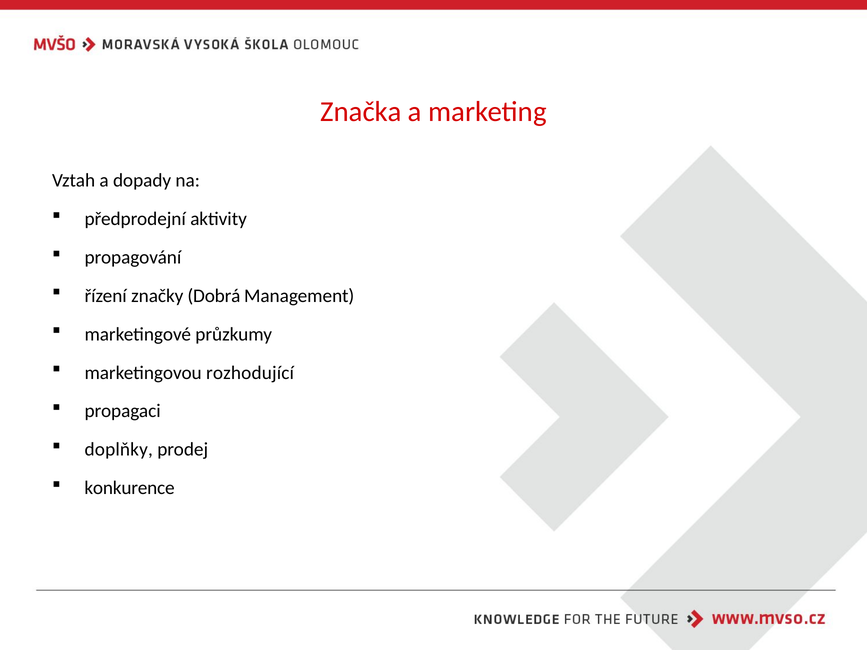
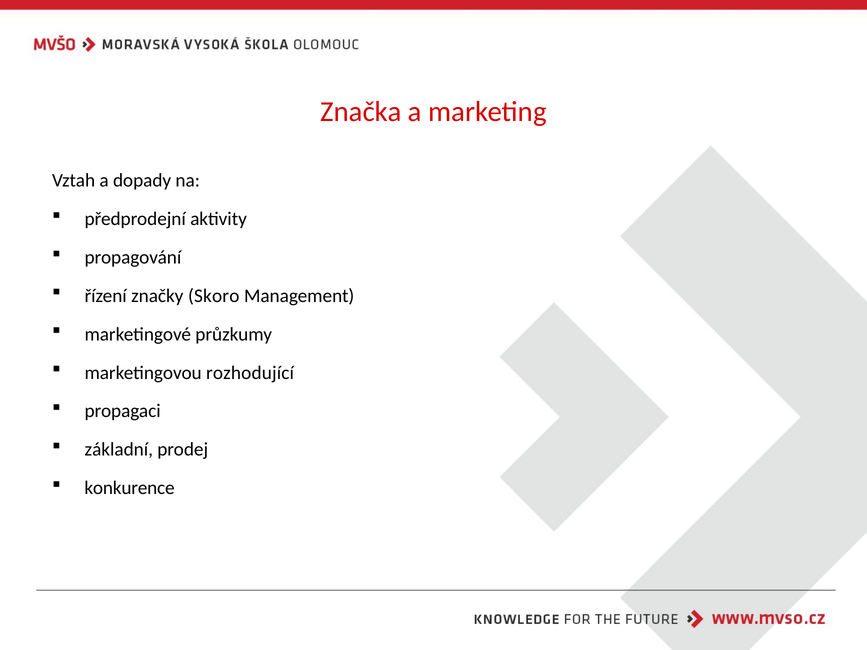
Dobrá: Dobrá -> Skoro
doplňky: doplňky -> základní
